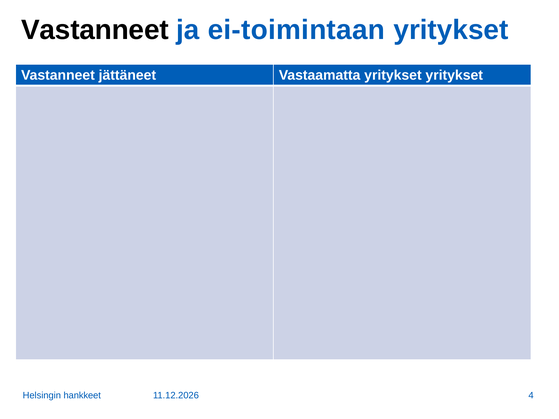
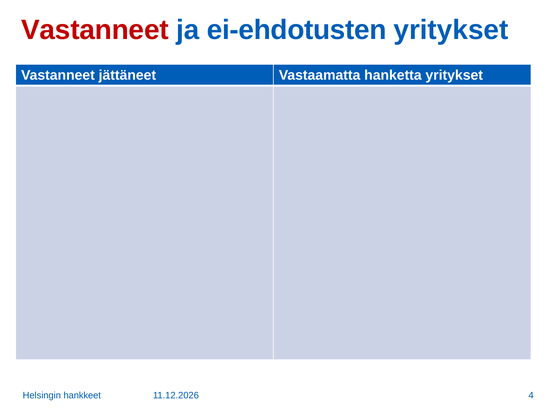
Vastanneet at (95, 30) colour: black -> red
ei-toimintaan: ei-toimintaan -> ei-ehdotusten
Vastaamatta yritykset: yritykset -> hanketta
